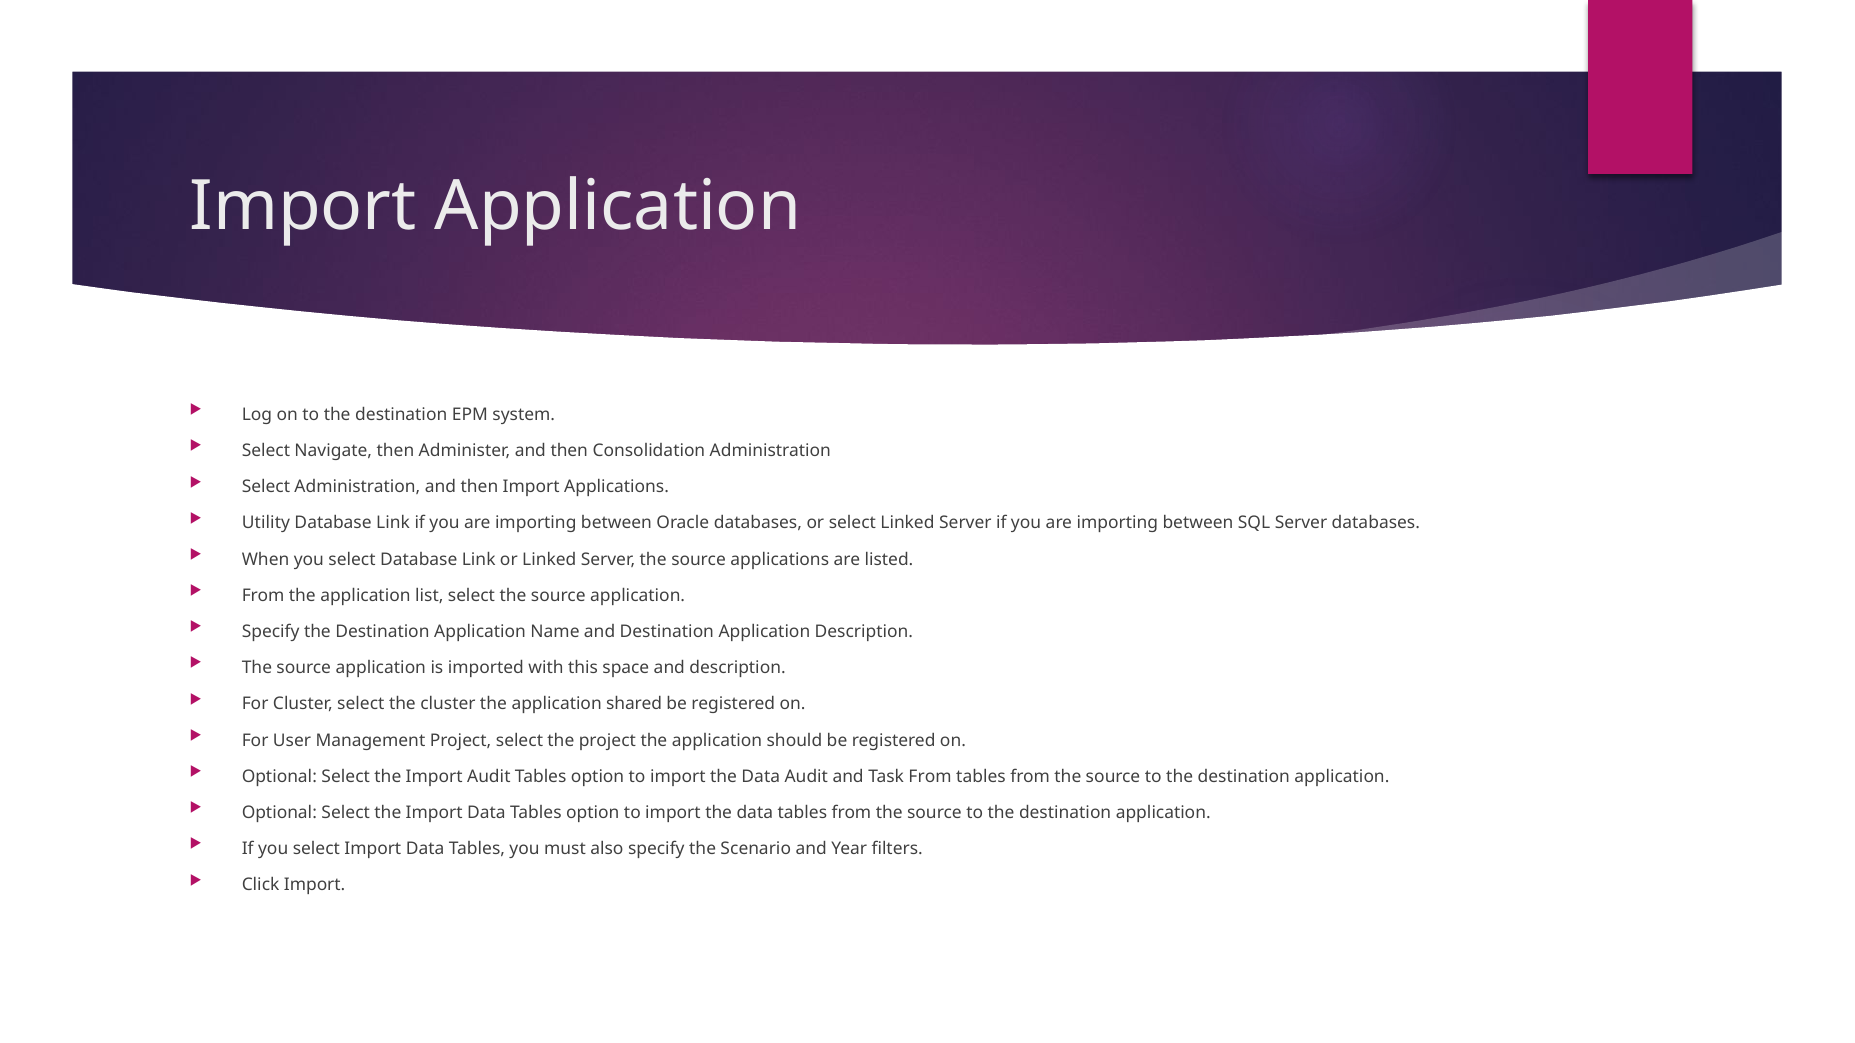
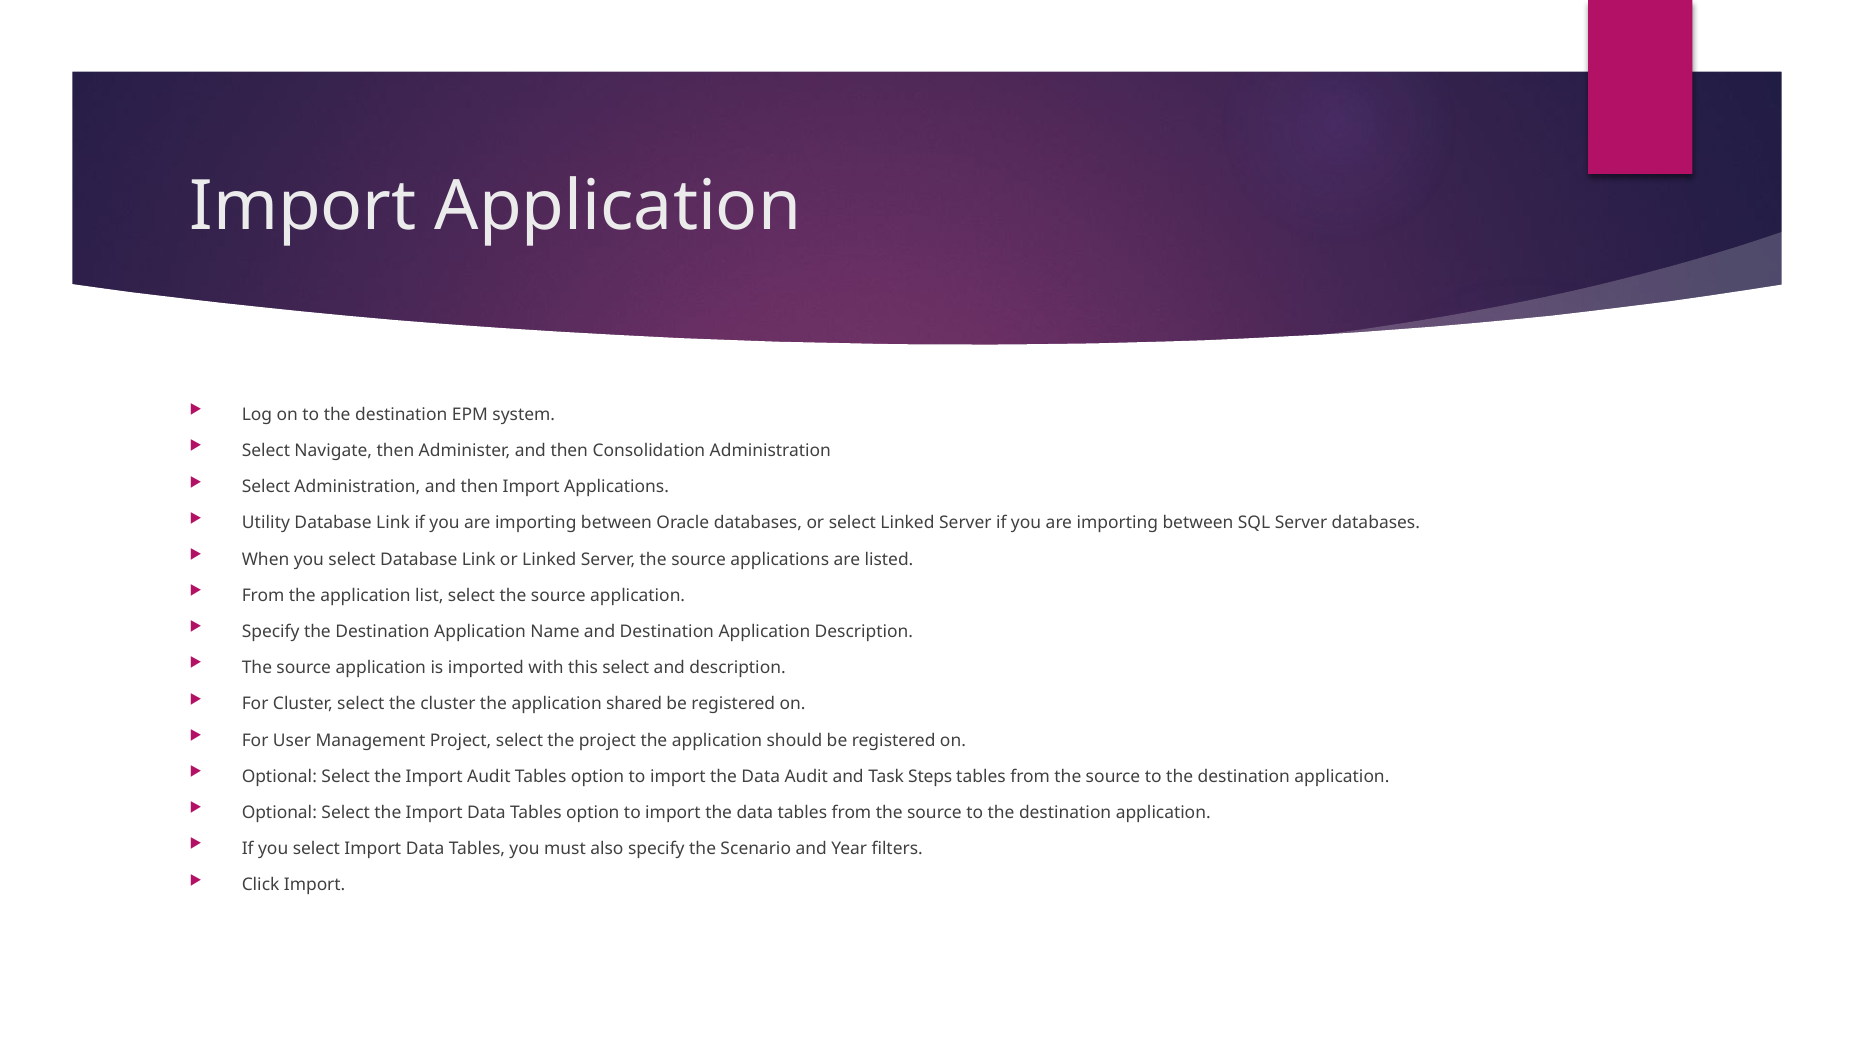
this space: space -> select
Task From: From -> Steps
